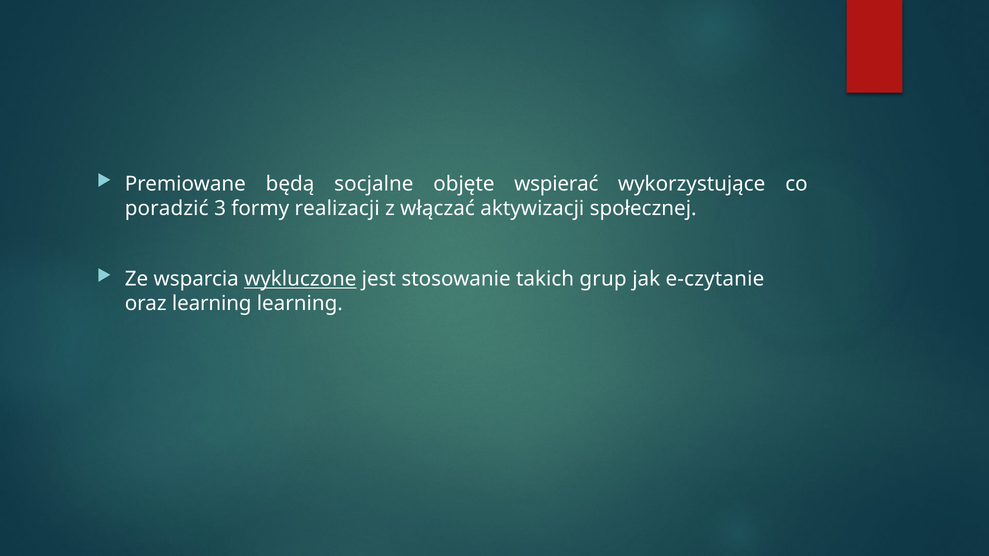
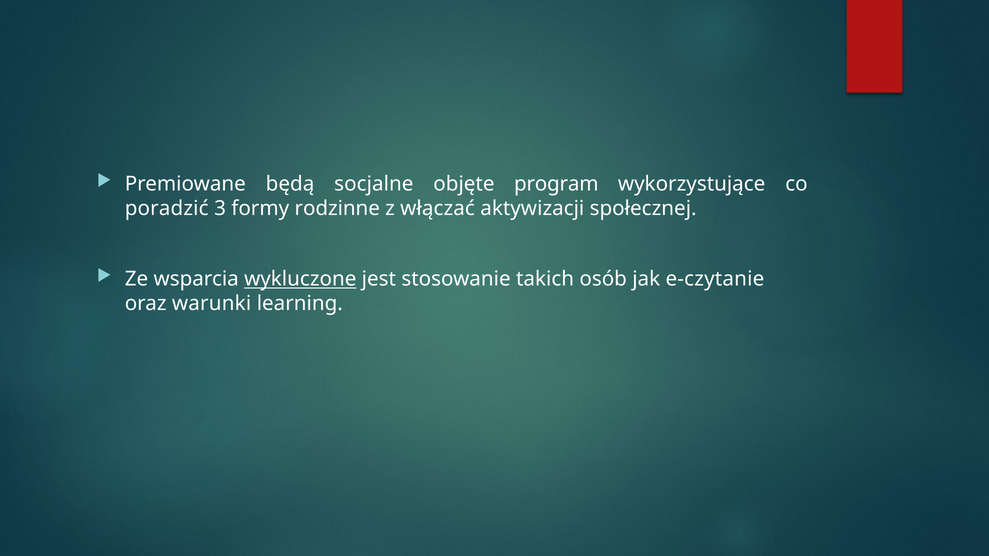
wspierać: wspierać -> program
realizacji: realizacji -> rodzinne
grup: grup -> osób
oraz learning: learning -> warunki
